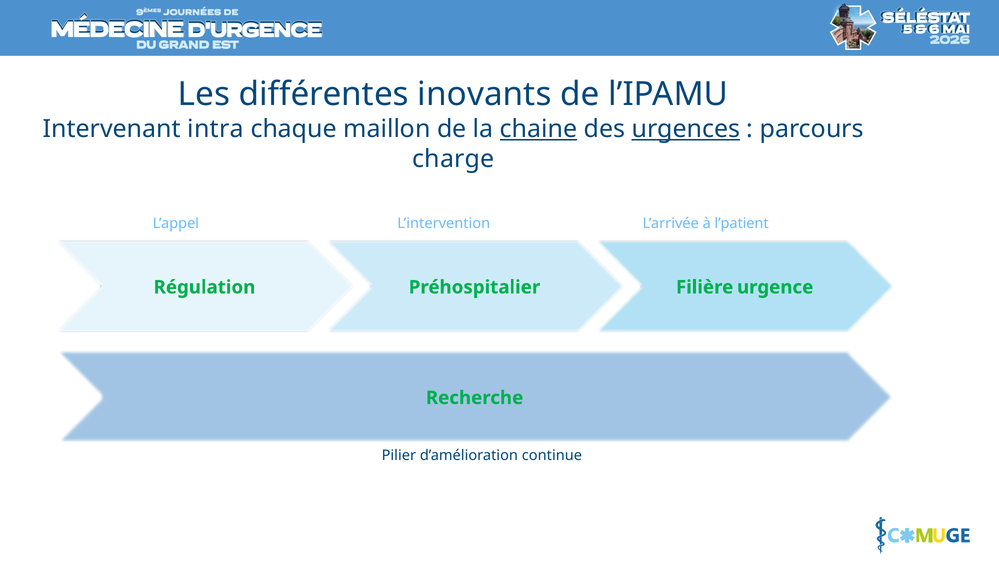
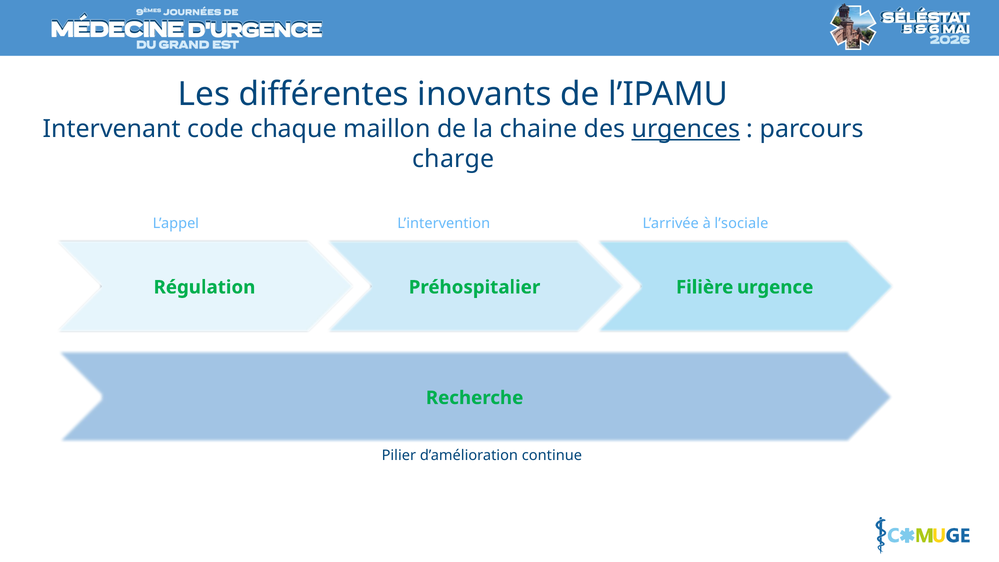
intra: intra -> code
chaine underline: present -> none
l’patient: l’patient -> l’sociale
